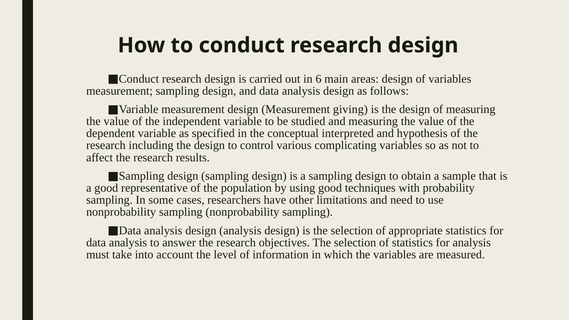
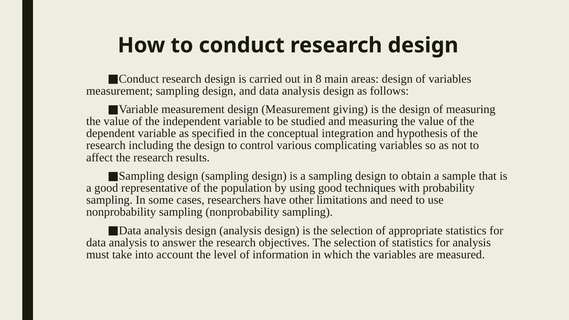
6: 6 -> 8
interpreted: interpreted -> integration
